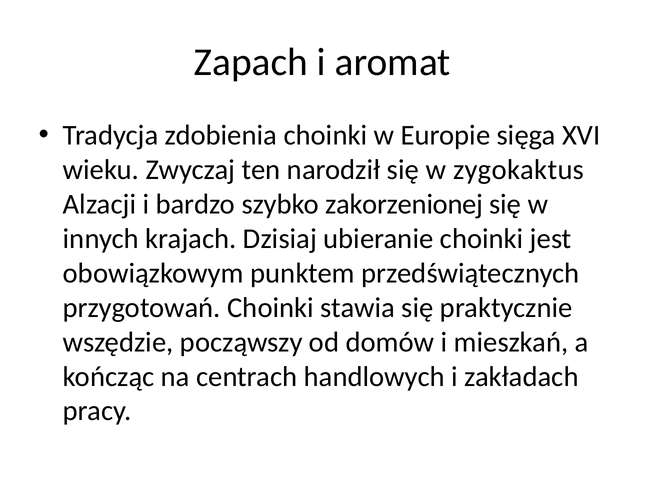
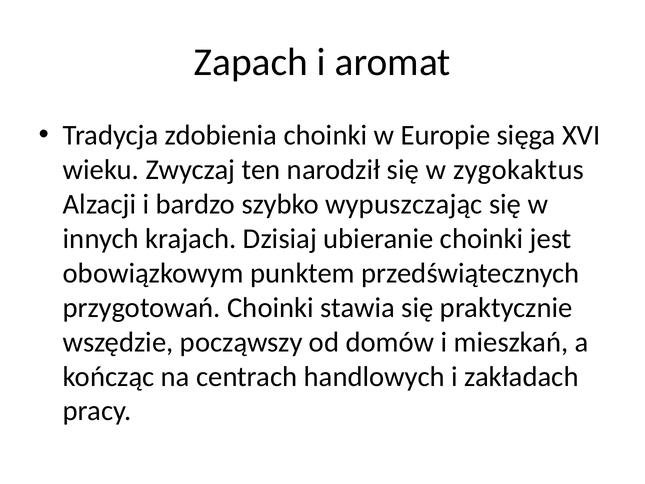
zakorzenionej: zakorzenionej -> wypuszczając
